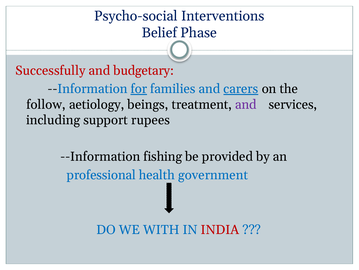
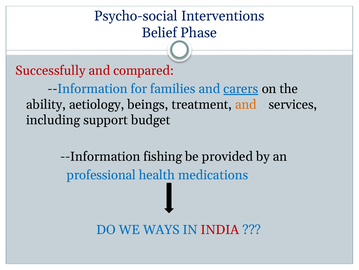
budgetary: budgetary -> compared
for underline: present -> none
follow: follow -> ability
and at (246, 104) colour: purple -> orange
rupees: rupees -> budget
government: government -> medications
WITH: WITH -> WAYS
